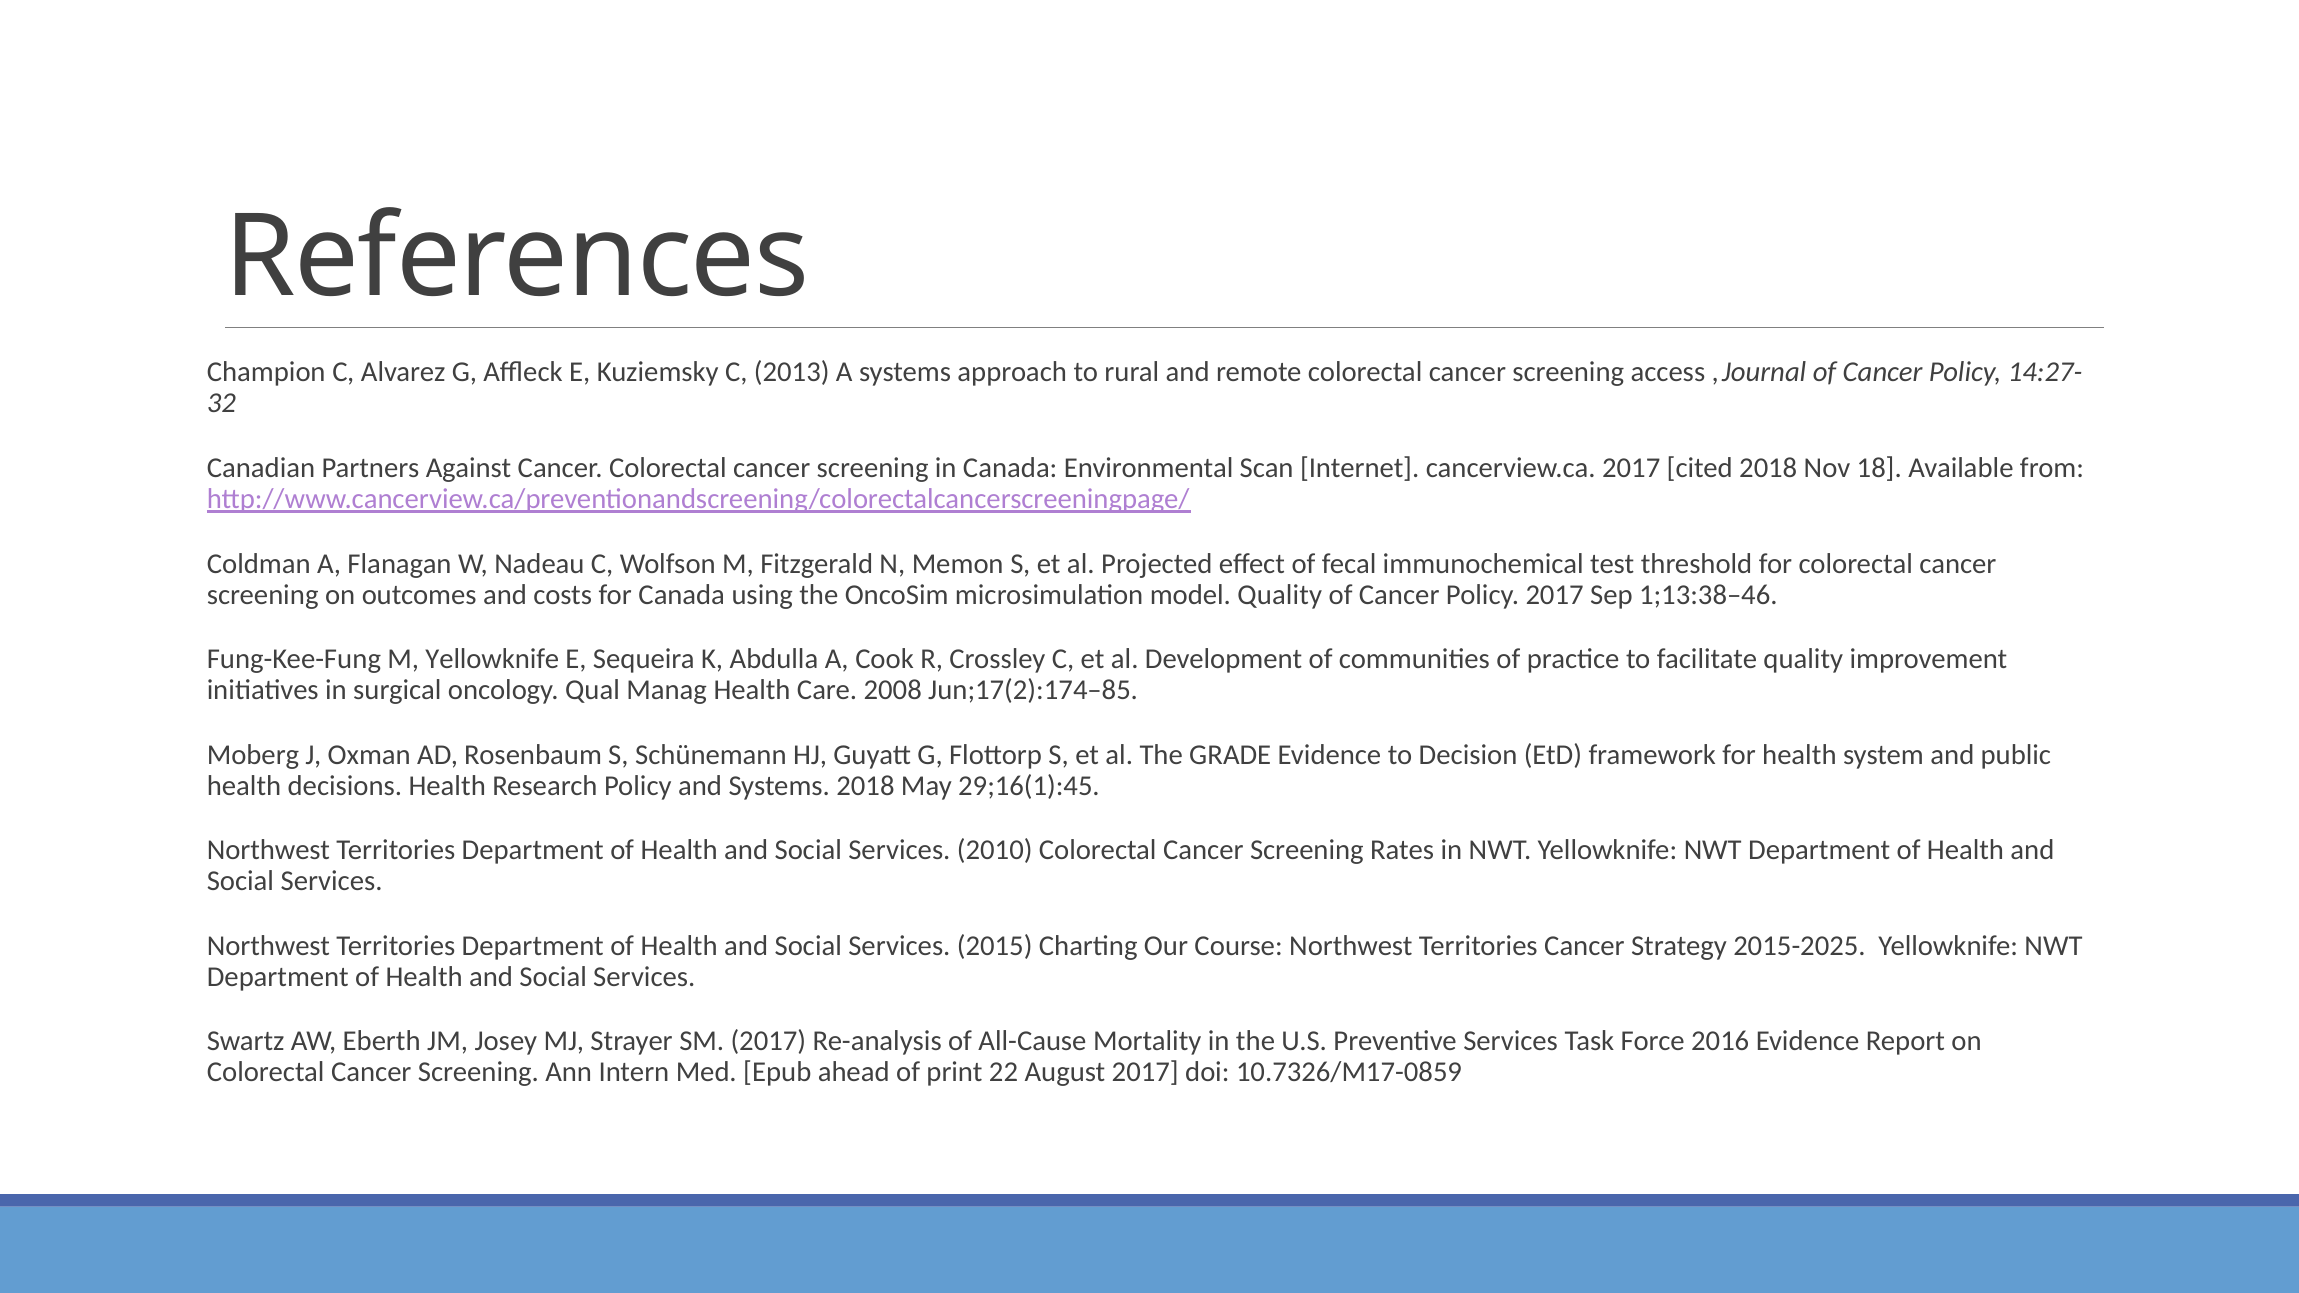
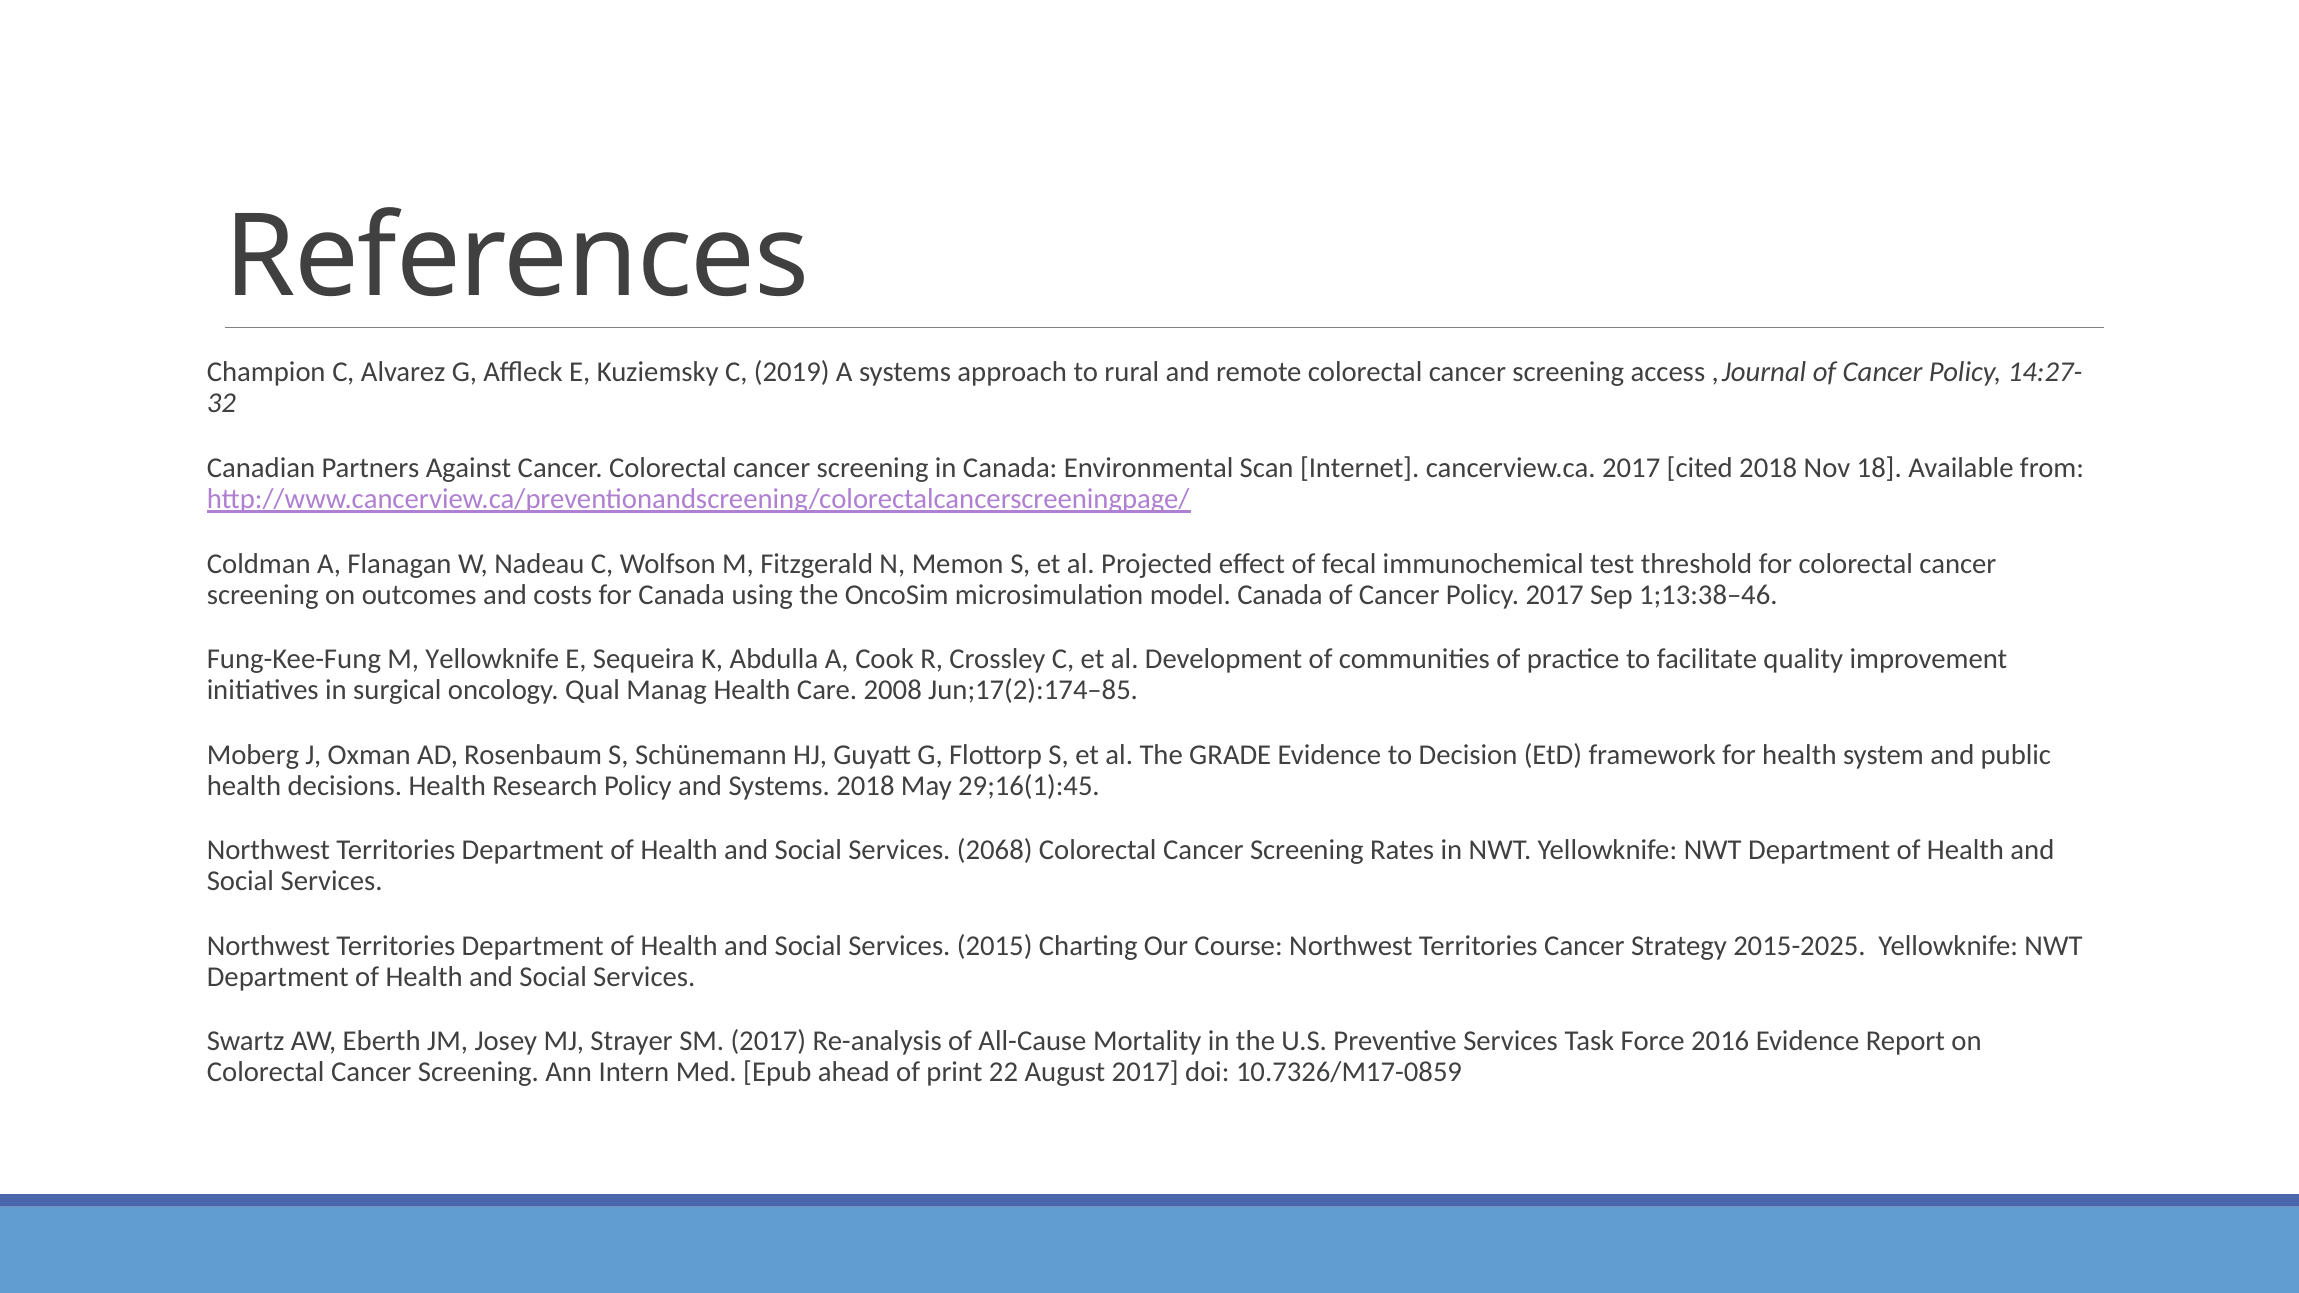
2013: 2013 -> 2019
model Quality: Quality -> Canada
2010: 2010 -> 2068
